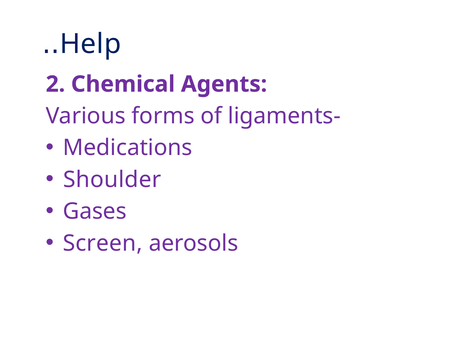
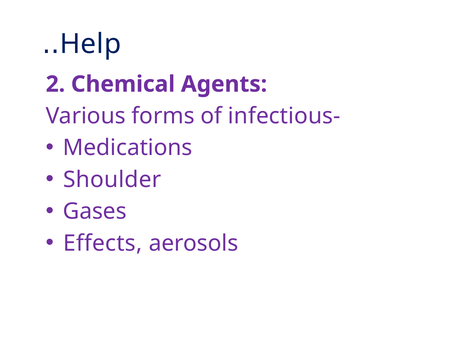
ligaments-: ligaments- -> infectious-
Screen: Screen -> Effects
